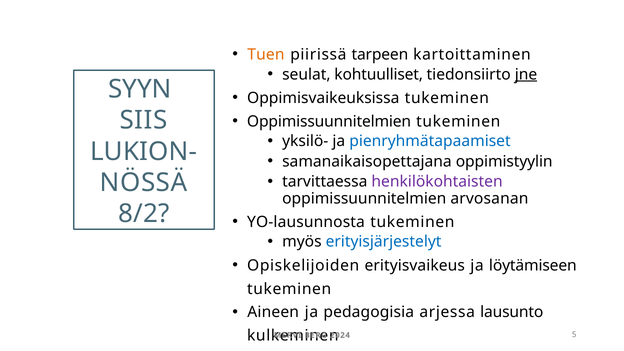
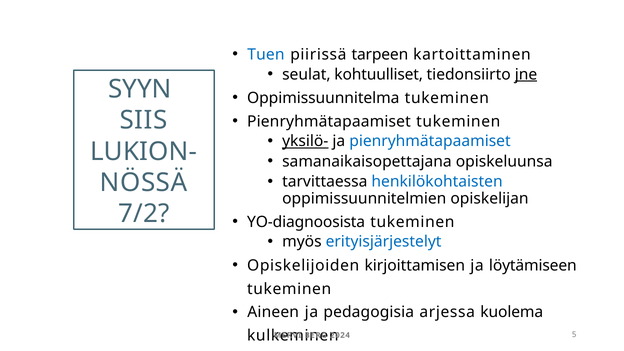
Tuen colour: orange -> blue
Oppimisvaikeuksissa: Oppimisvaikeuksissa -> Oppimissuunnitelma
Oppimissuunnitelmien at (329, 122): Oppimissuunnitelmien -> Pienryhmätapaamiset
yksilö- underline: none -> present
oppimistyylin: oppimistyylin -> opiskeluunsa
henkilökohtaisten colour: purple -> blue
arvosanan: arvosanan -> opiskelijan
8/2: 8/2 -> 7/2
YO-lausunnosta: YO-lausunnosta -> YO-diagnoosista
erityisvaikeus: erityisvaikeus -> kirjoittamisen
lausunto: lausunto -> kuolema
